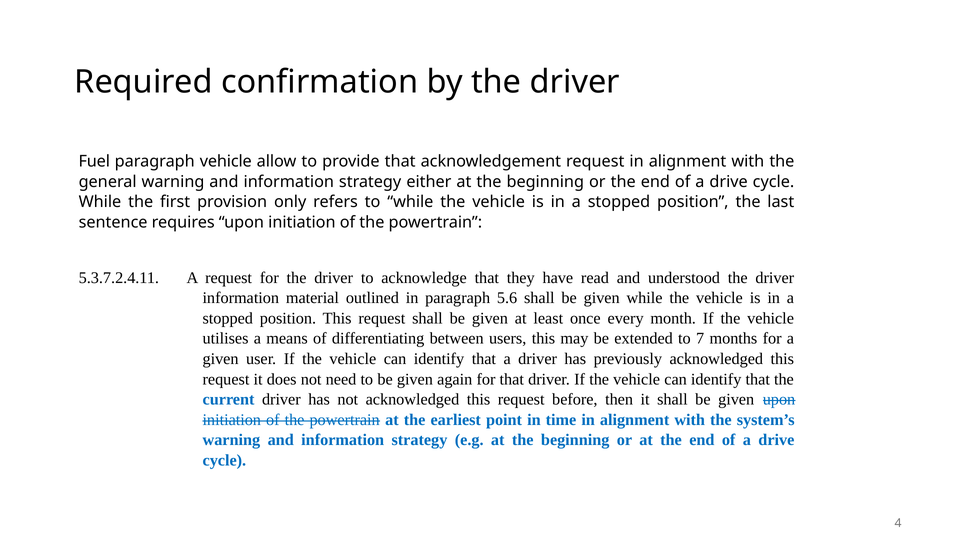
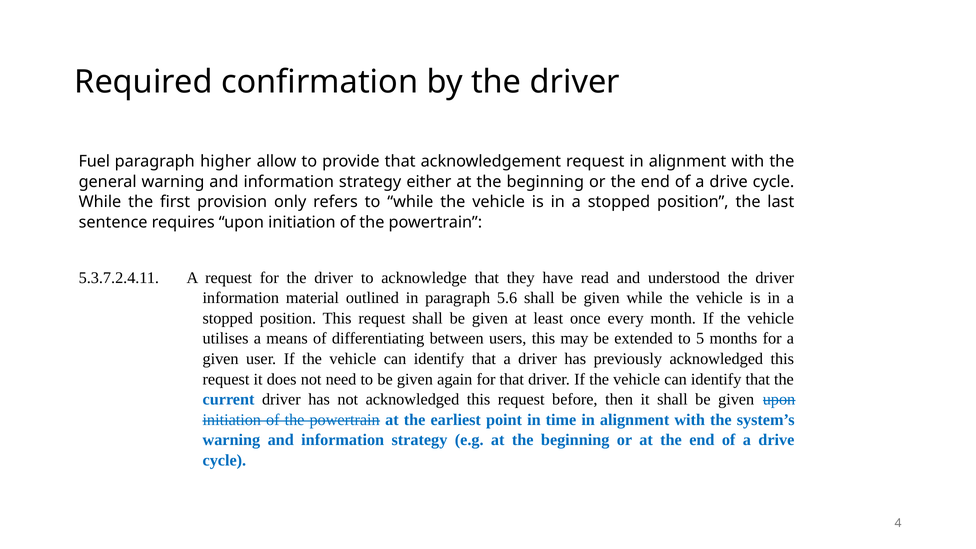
paragraph vehicle: vehicle -> higher
7: 7 -> 5
